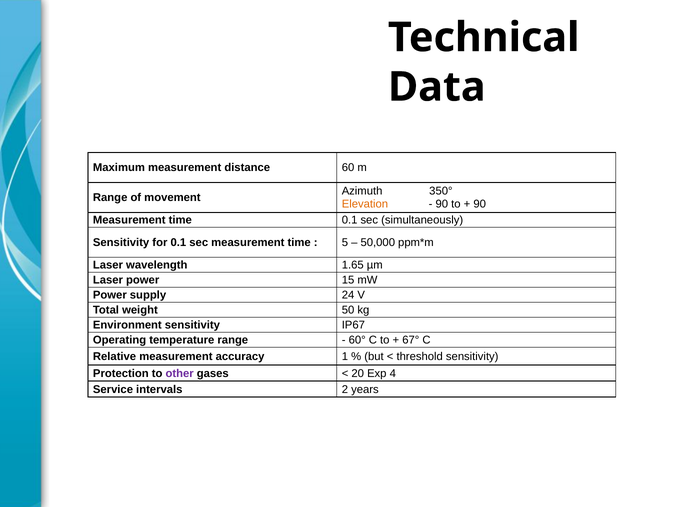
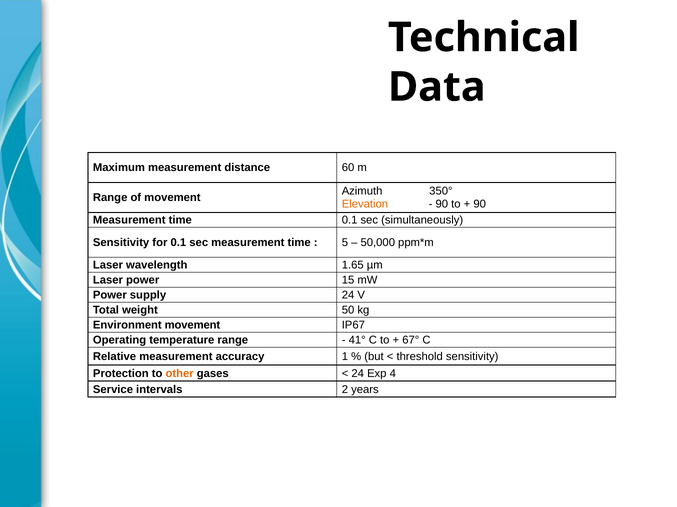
Environment sensitivity: sensitivity -> movement
60°: 60° -> 41°
other colour: purple -> orange
20 at (358, 374): 20 -> 24
